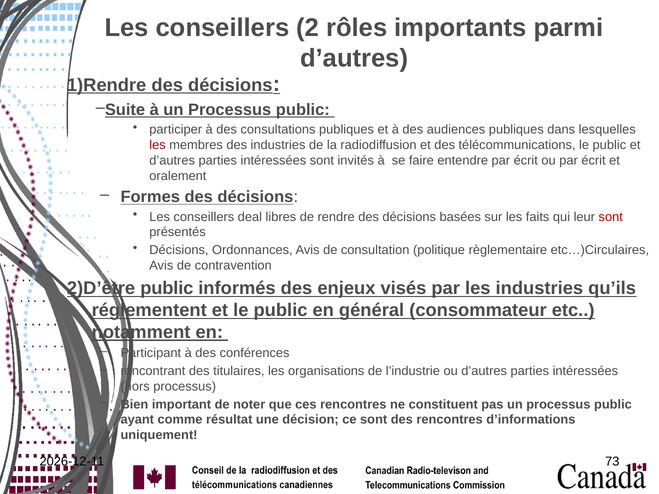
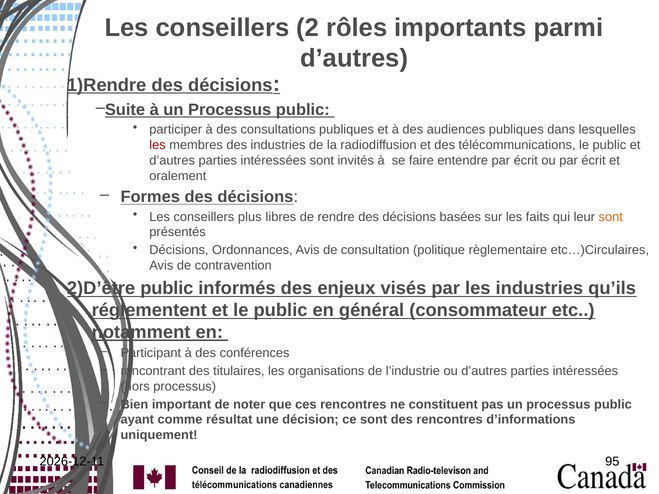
deal: deal -> plus
sont at (611, 217) colour: red -> orange
73: 73 -> 95
